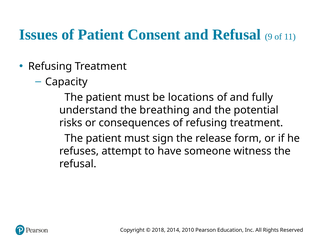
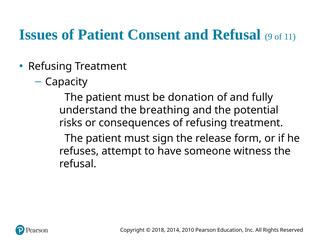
locations: locations -> donation
